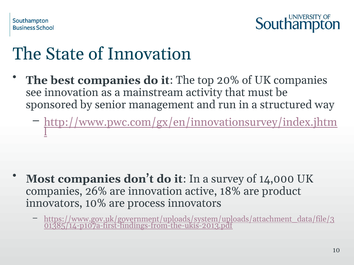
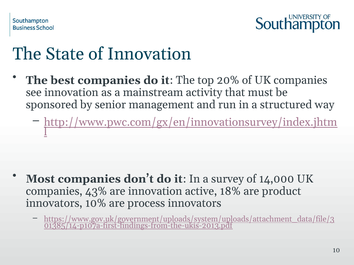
26%: 26% -> 43%
